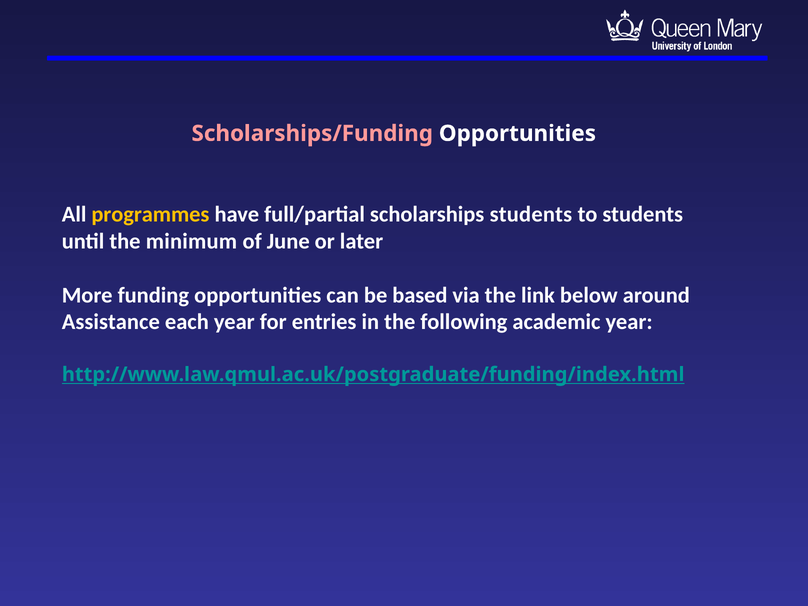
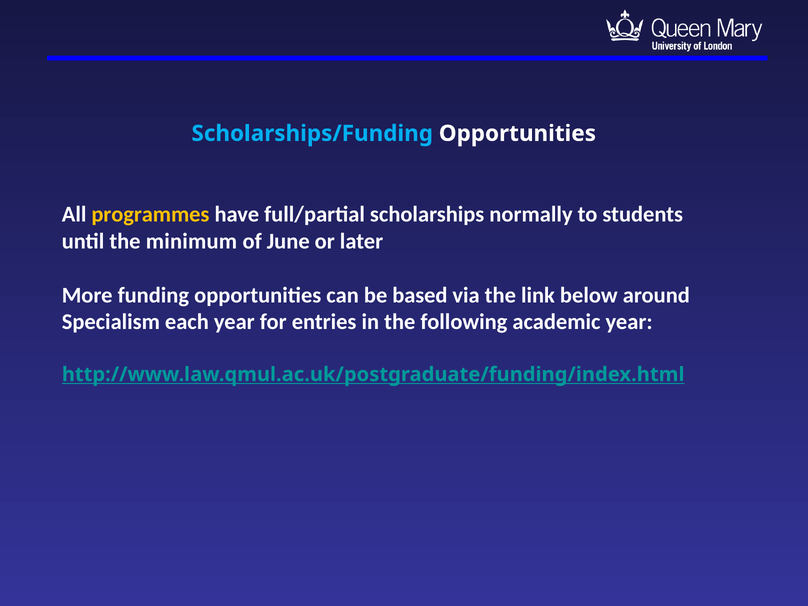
Scholarships/Funding colour: pink -> light blue
scholarships students: students -> normally
Assistance: Assistance -> Specialism
